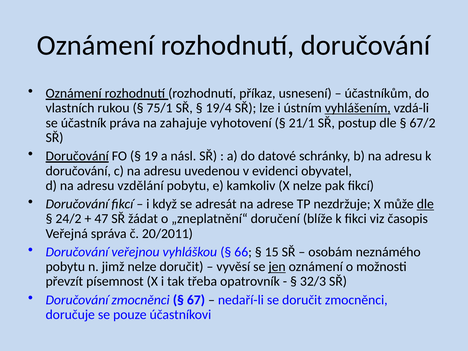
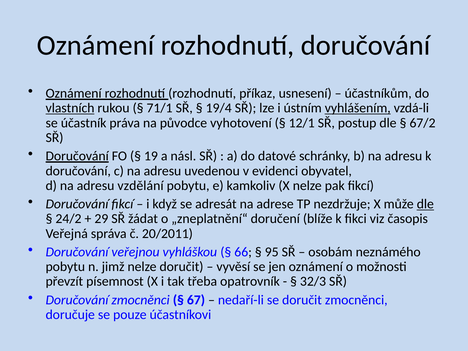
vlastních underline: none -> present
75/1: 75/1 -> 71/1
zahajuje: zahajuje -> původce
21/1: 21/1 -> 12/1
47: 47 -> 29
15: 15 -> 95
jen underline: present -> none
